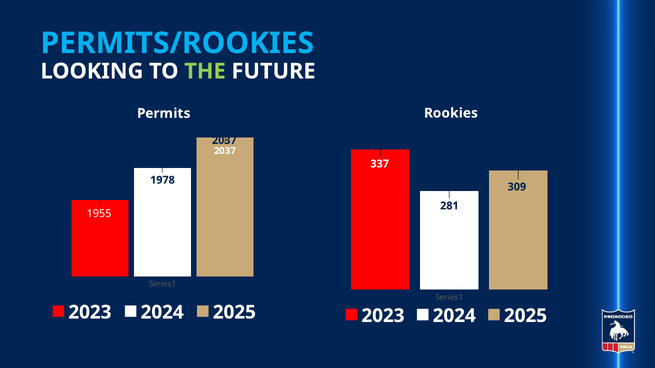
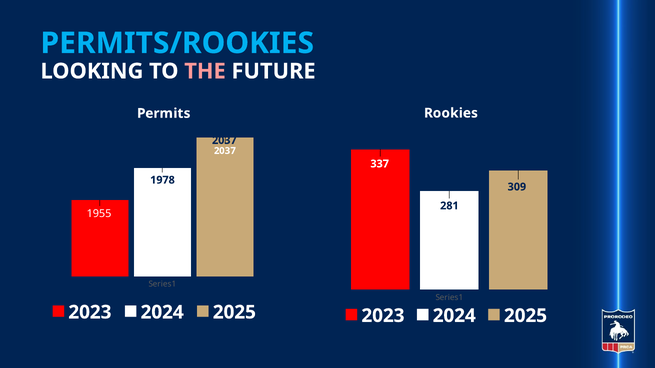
THE colour: light green -> pink
